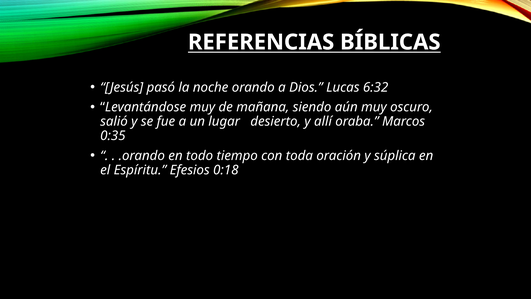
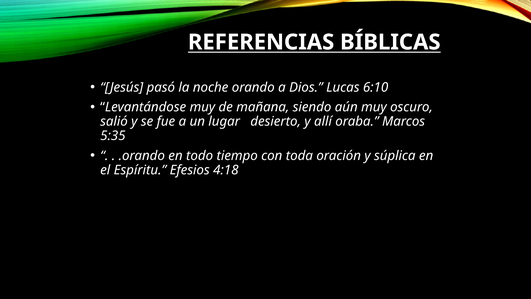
6:32: 6:32 -> 6:10
0:35: 0:35 -> 5:35
0:18: 0:18 -> 4:18
